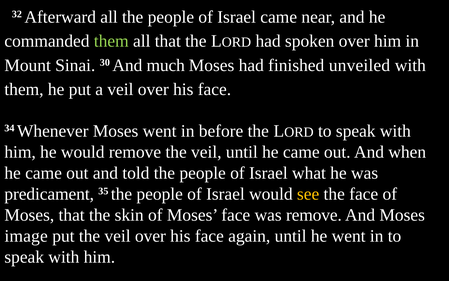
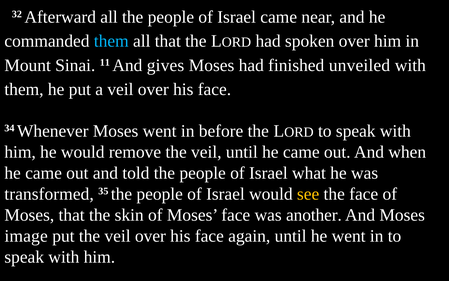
them at (111, 41) colour: light green -> light blue
30: 30 -> 11
much: much -> gives
predicament: predicament -> transformed
was remove: remove -> another
